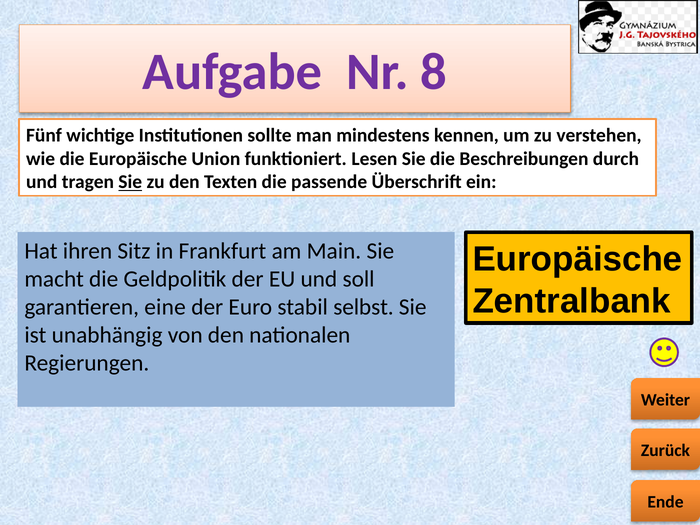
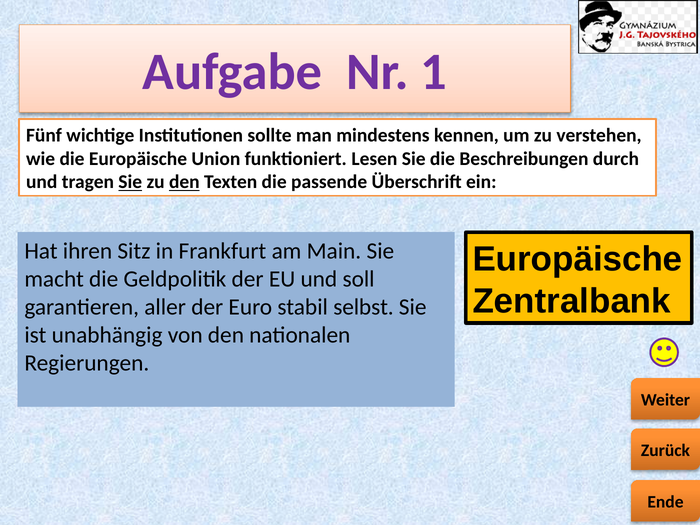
8: 8 -> 1
den at (184, 182) underline: none -> present
eine: eine -> aller
